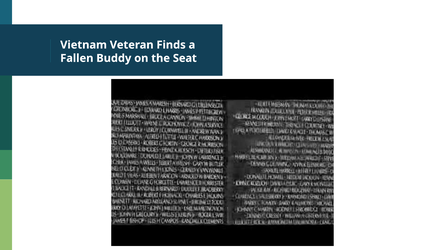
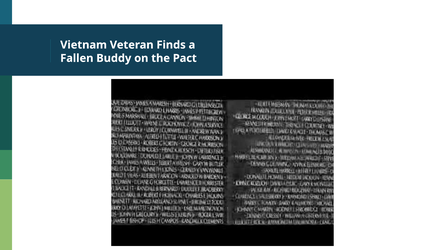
Seat: Seat -> Pact
